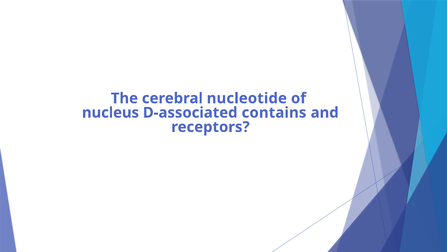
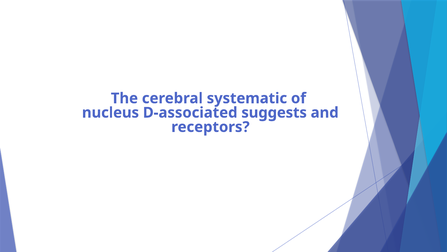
nucleotide: nucleotide -> systematic
contains: contains -> suggests
